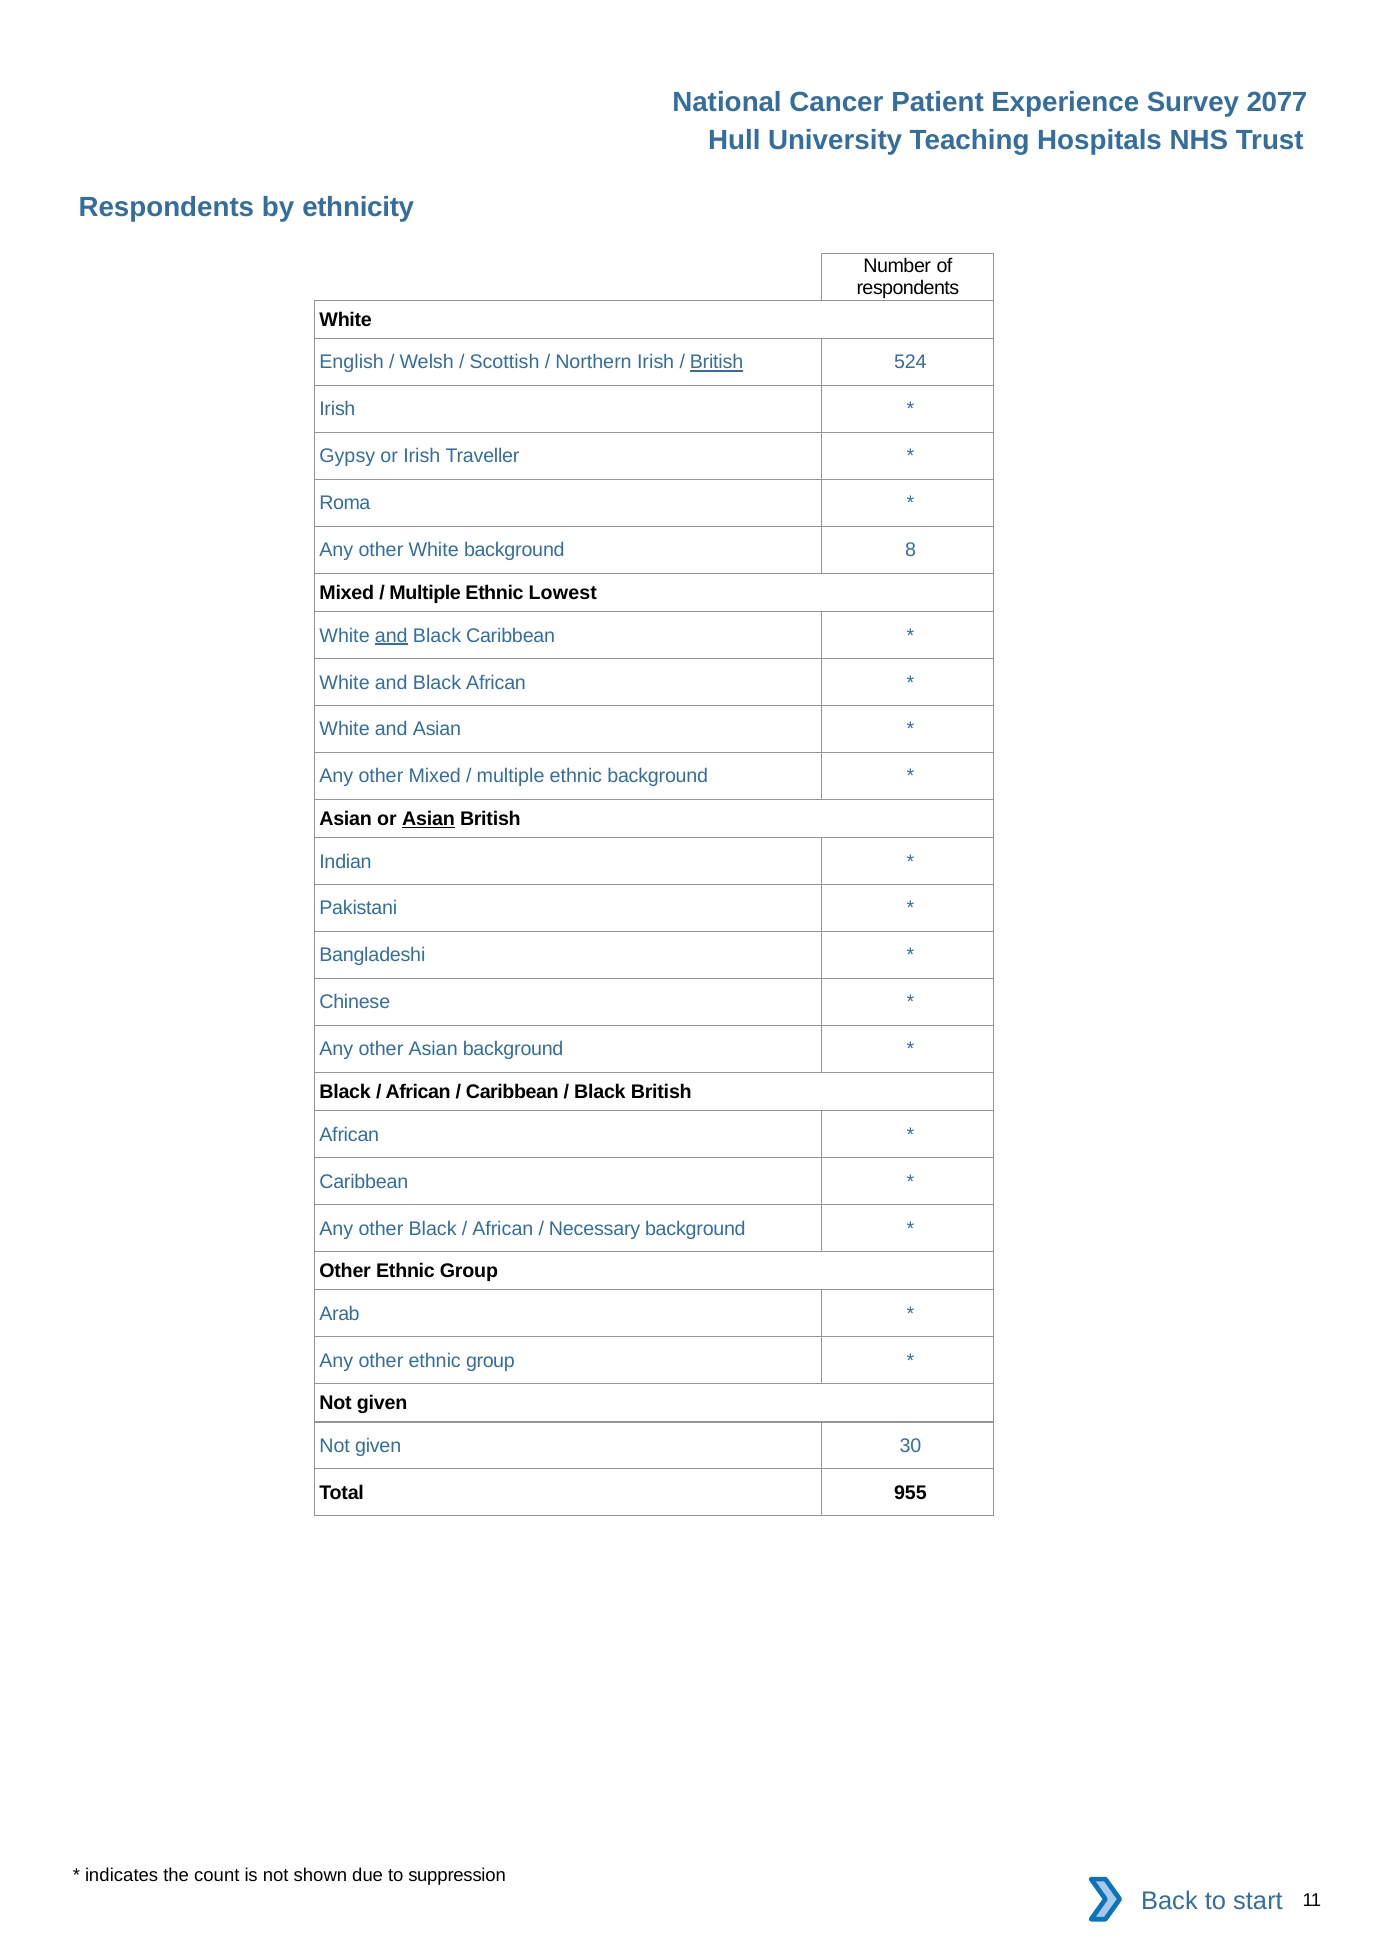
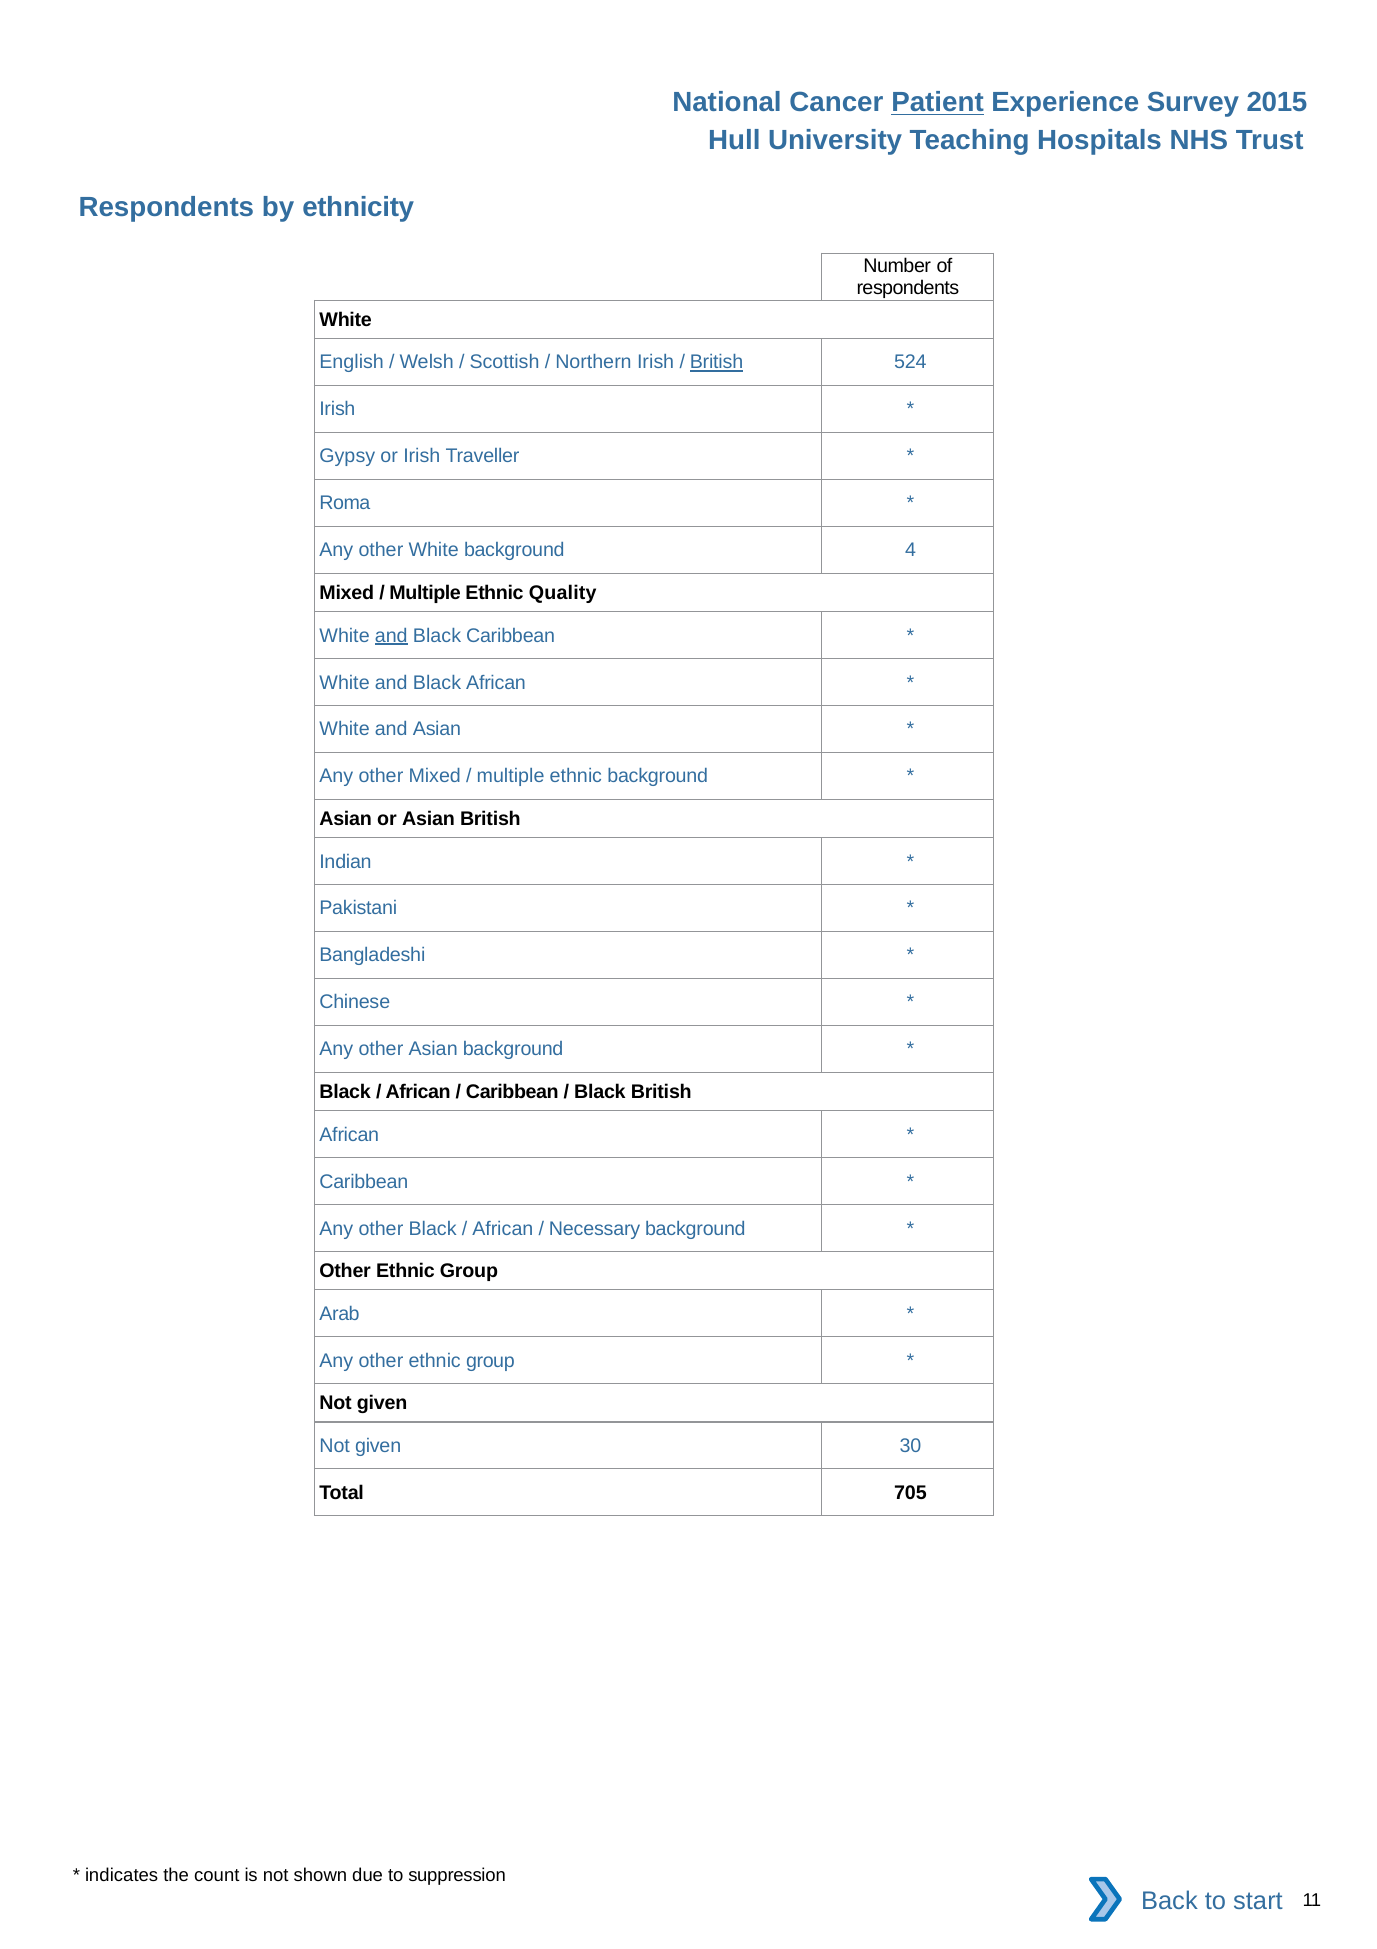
Patient underline: none -> present
2077: 2077 -> 2015
8: 8 -> 4
Lowest: Lowest -> Quality
Asian at (428, 819) underline: present -> none
955: 955 -> 705
